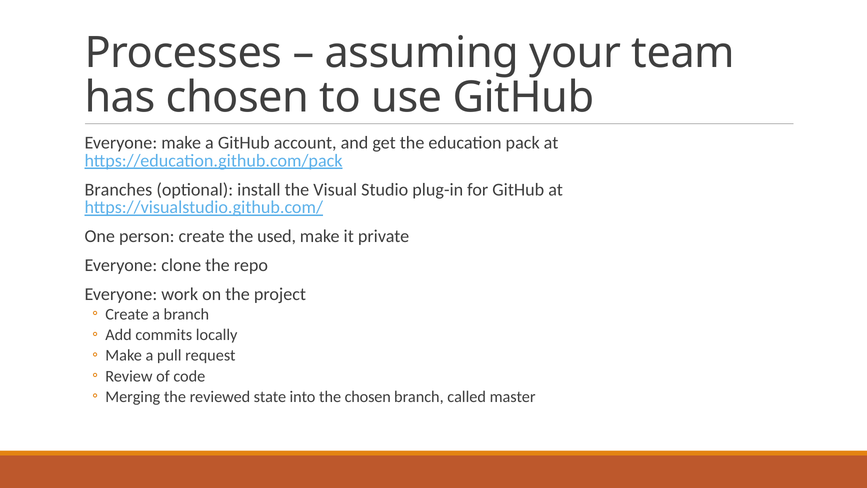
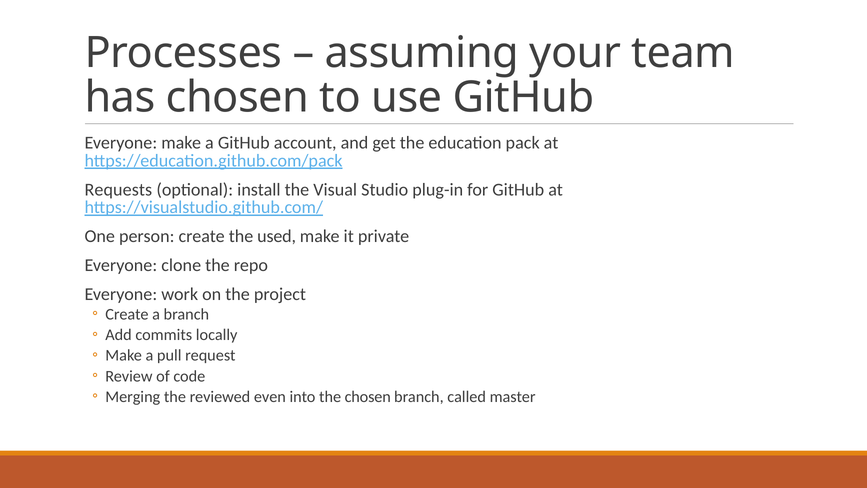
Branches: Branches -> Requests
state: state -> even
